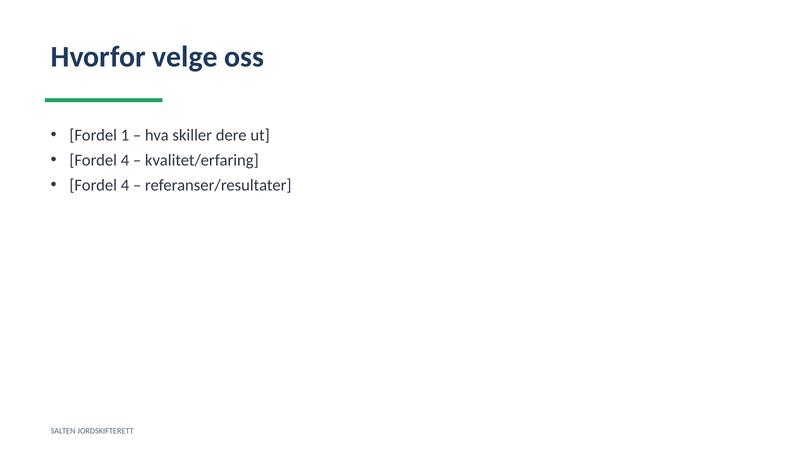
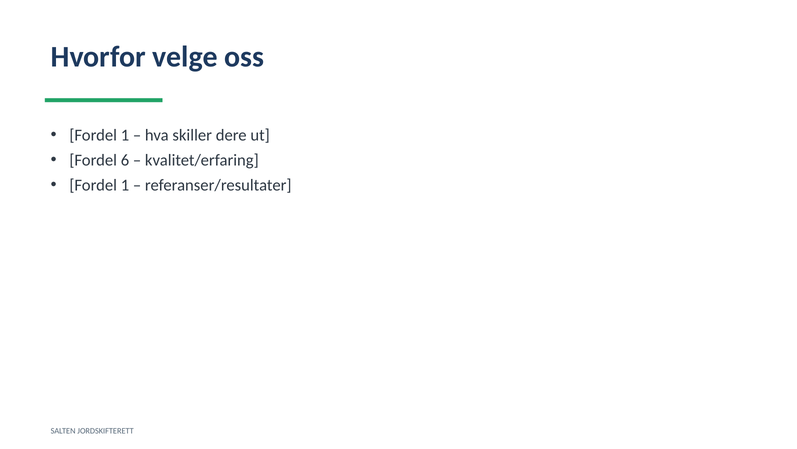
4 at (125, 160): 4 -> 6
4 at (125, 185): 4 -> 1
